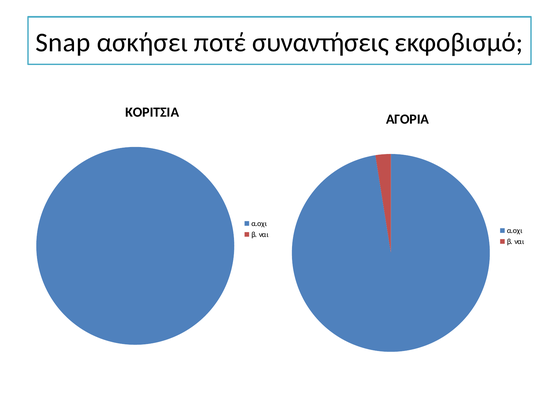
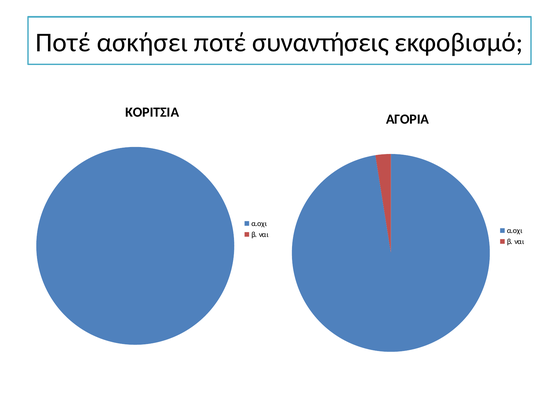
Snap at (63, 42): Snap -> Ποτέ
